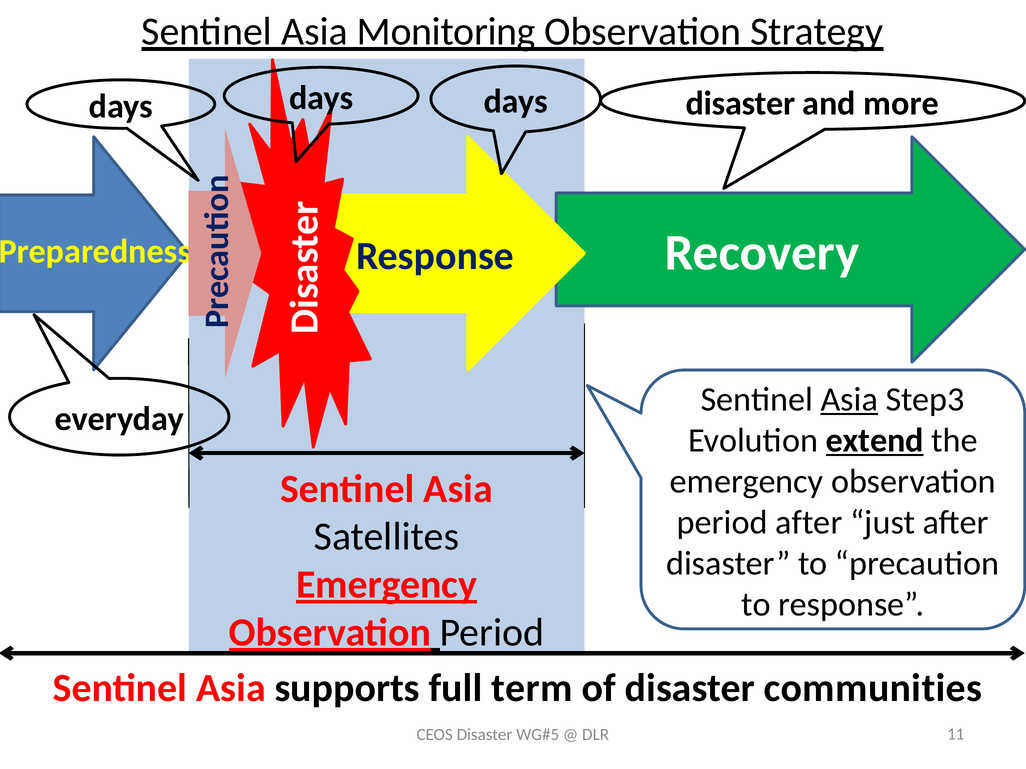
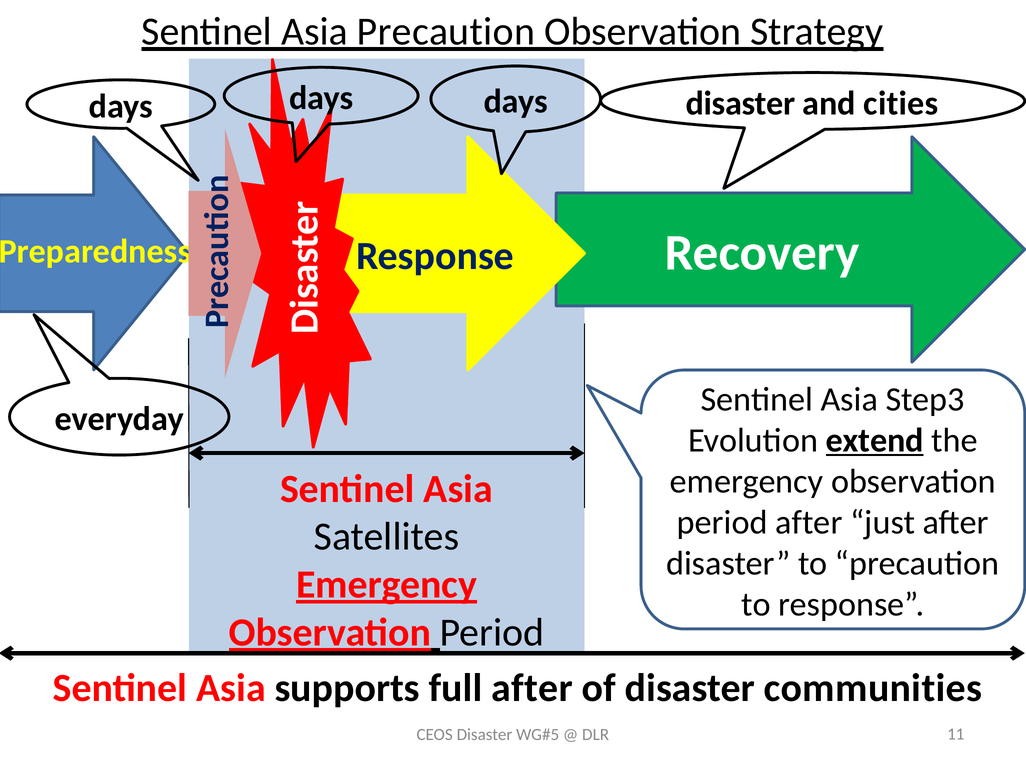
Asia Monitoring: Monitoring -> Precaution
more: more -> cities
Asia at (849, 400) underline: present -> none
full term: term -> after
